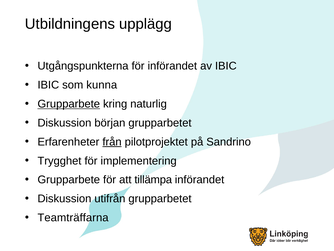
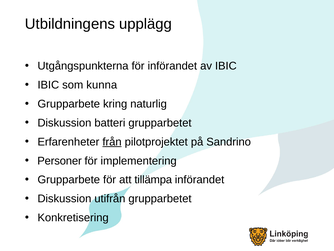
Grupparbete at (69, 104) underline: present -> none
början: början -> batteri
Trygghet: Trygghet -> Personer
Teamträffarna: Teamträffarna -> Konkretisering
